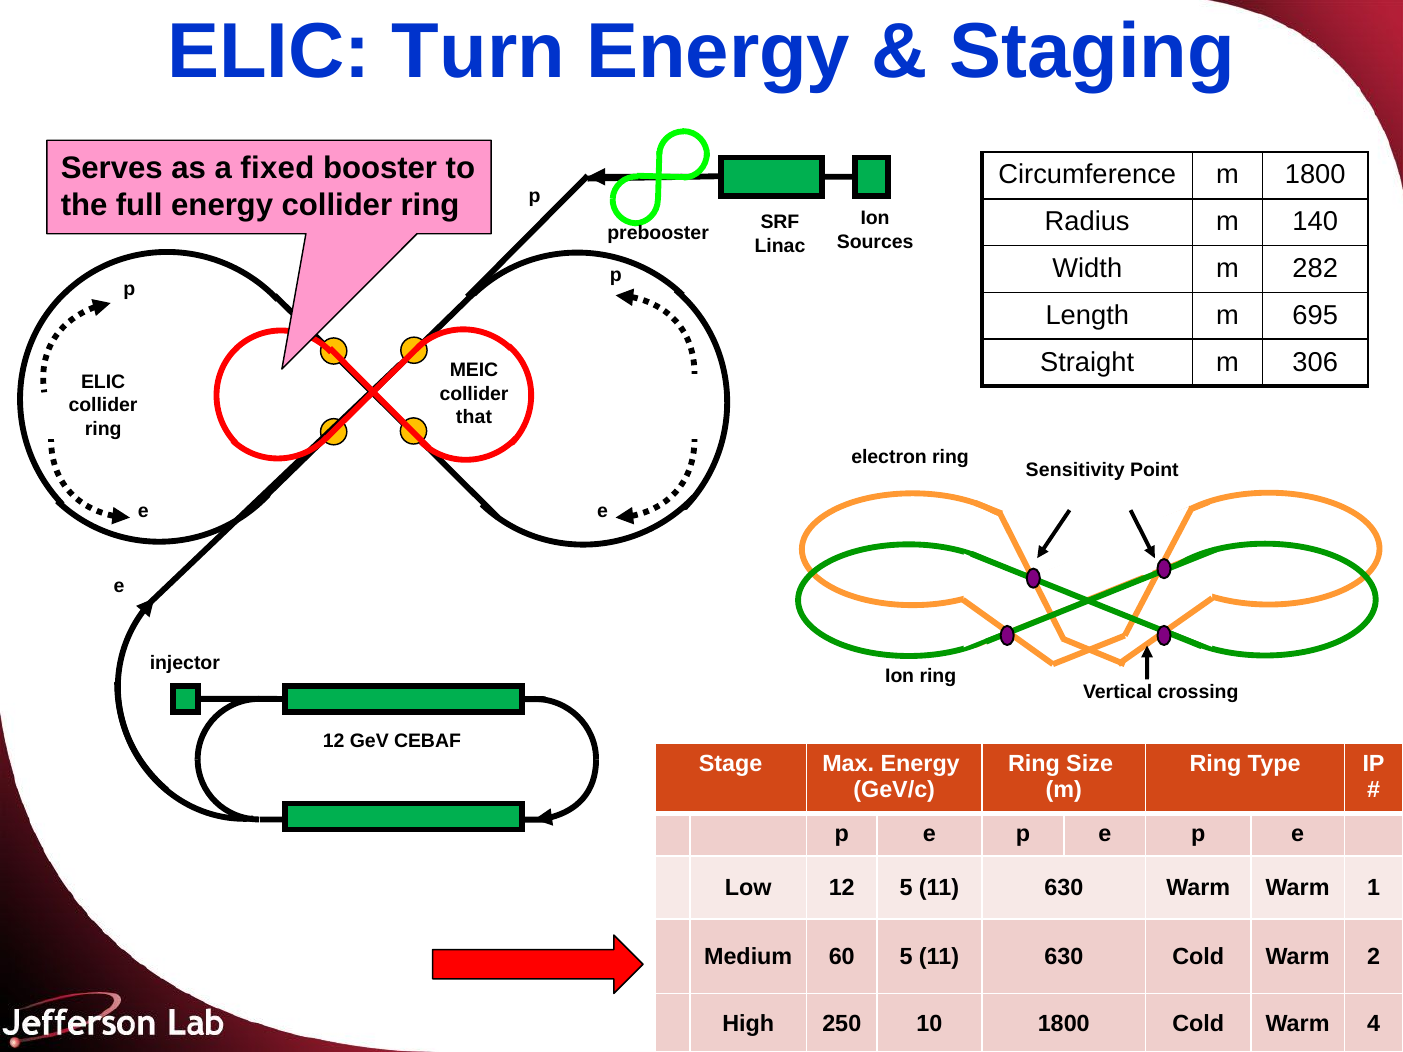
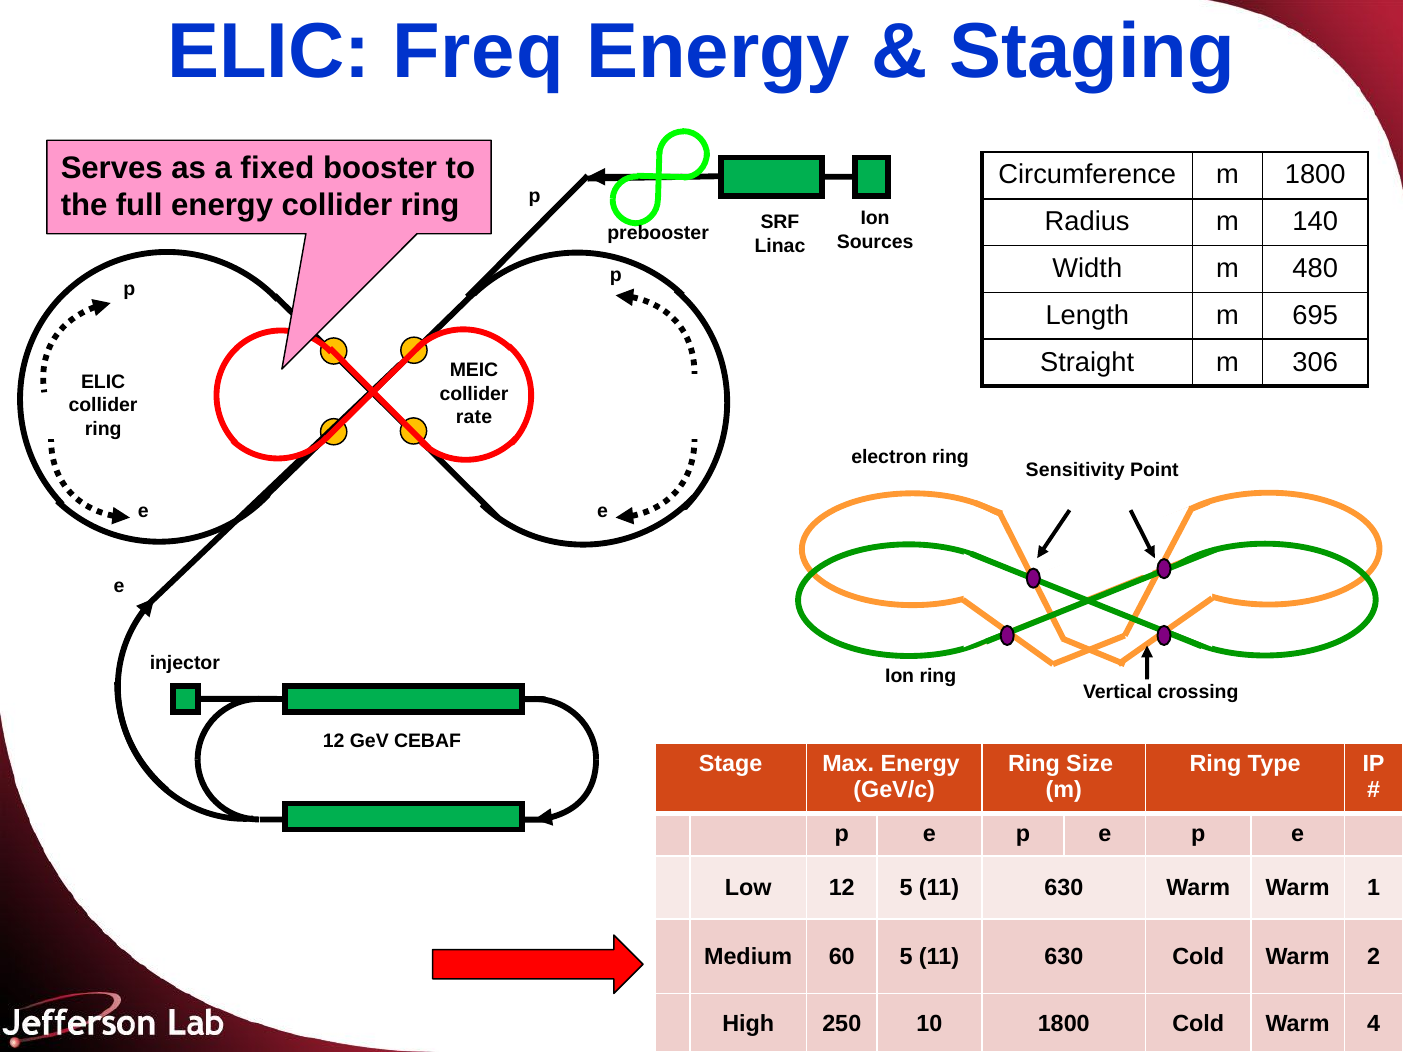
Turn: Turn -> Freq
282: 282 -> 480
that: that -> rate
